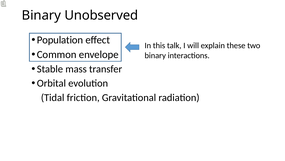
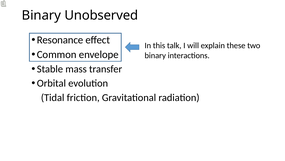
Population: Population -> Resonance
